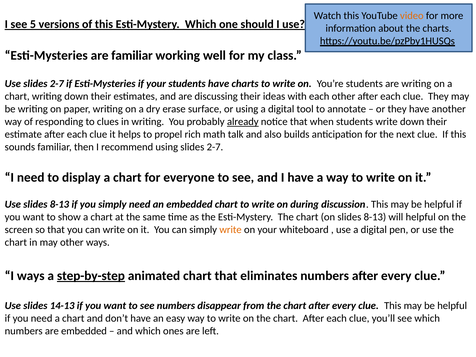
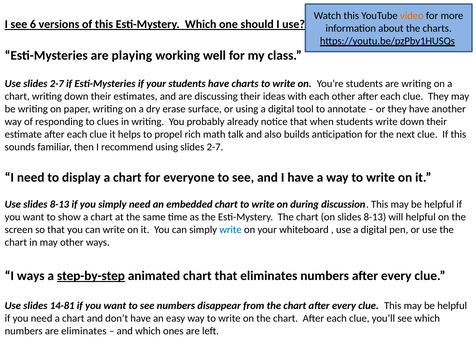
5: 5 -> 6
are familiar: familiar -> playing
already underline: present -> none
write at (231, 230) colour: orange -> blue
14-13: 14-13 -> 14-81
are embedded: embedded -> eliminates
